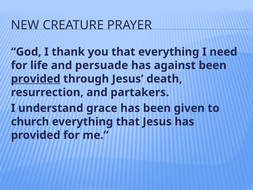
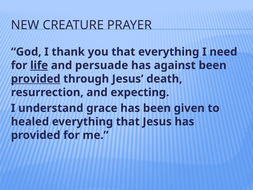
life underline: none -> present
partakers: partakers -> expecting
church: church -> healed
